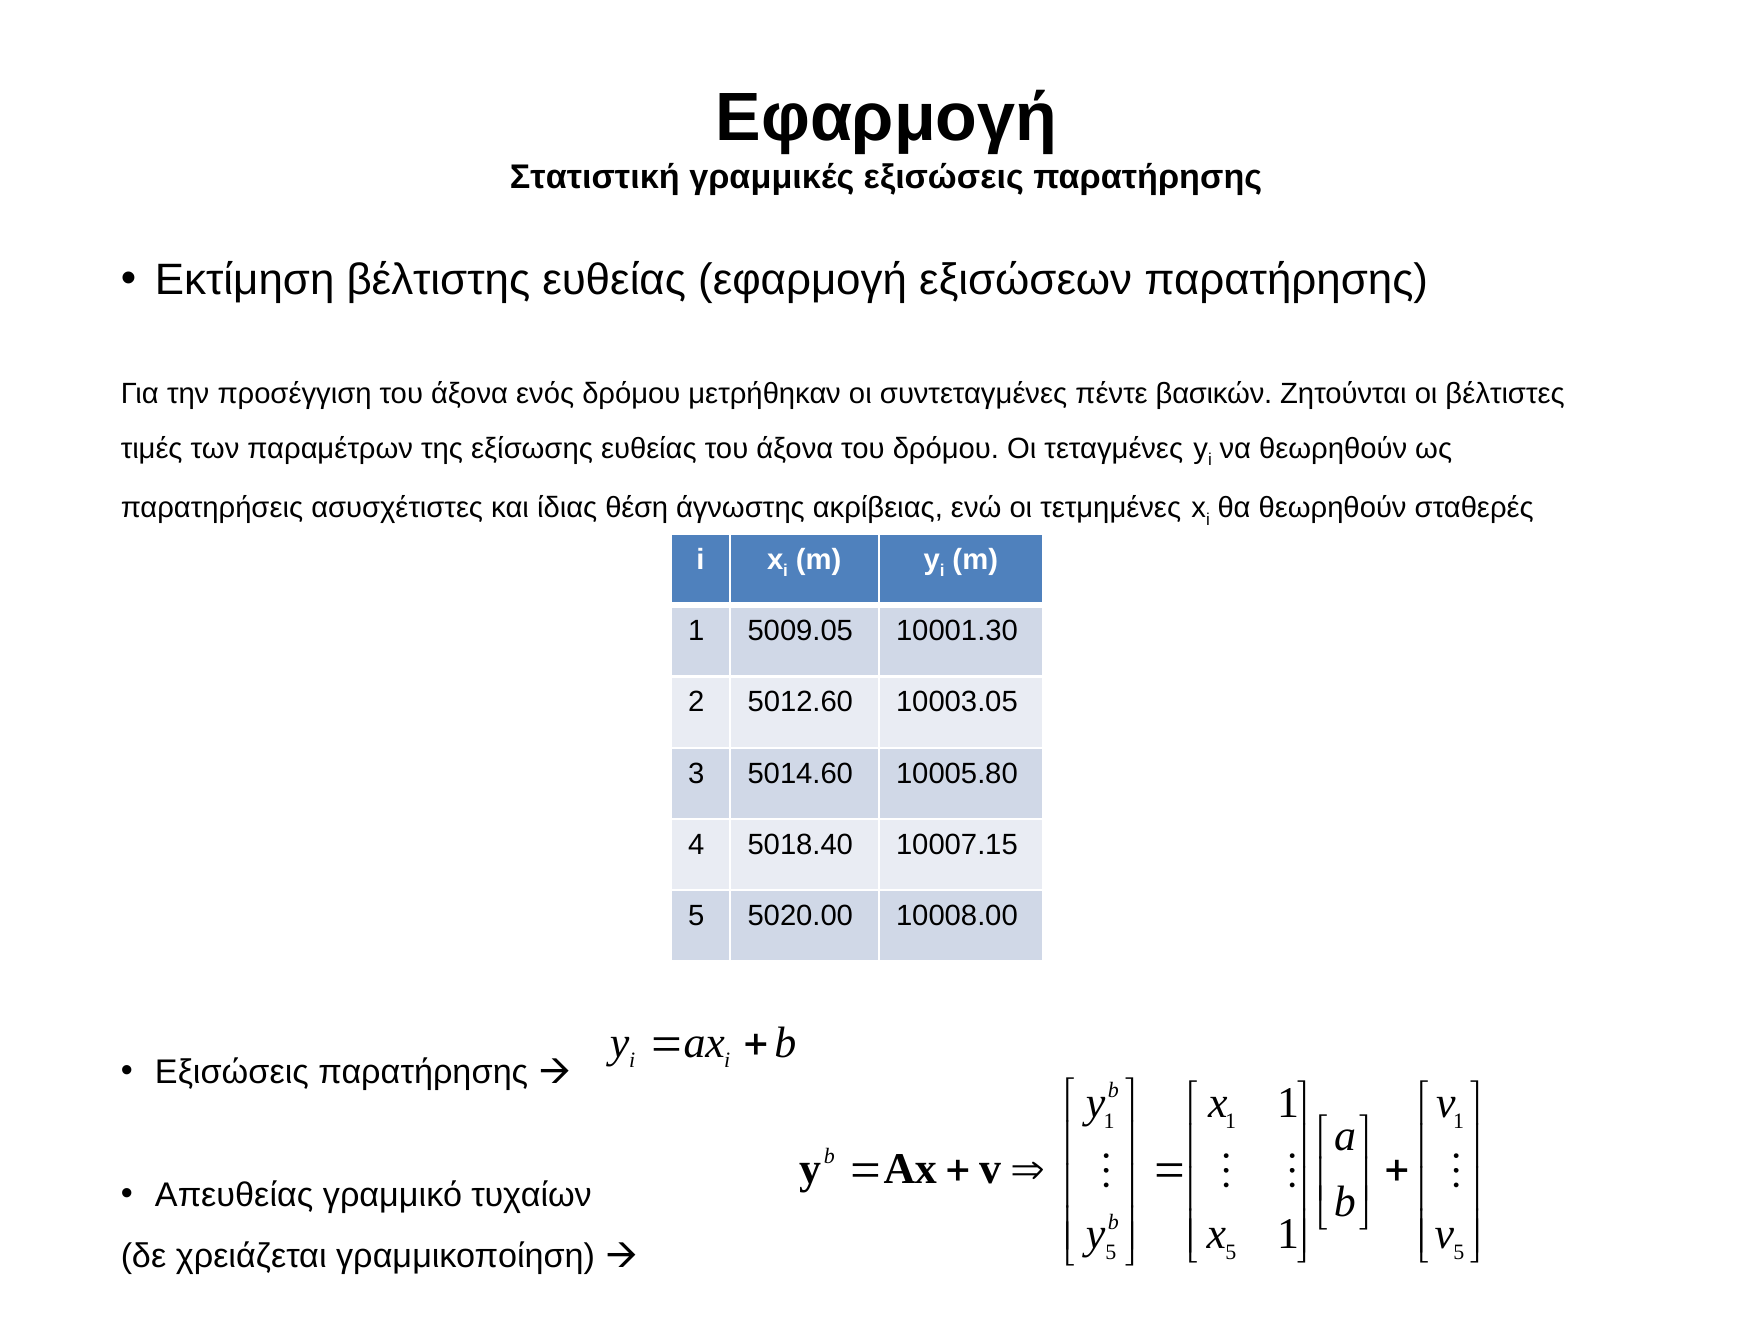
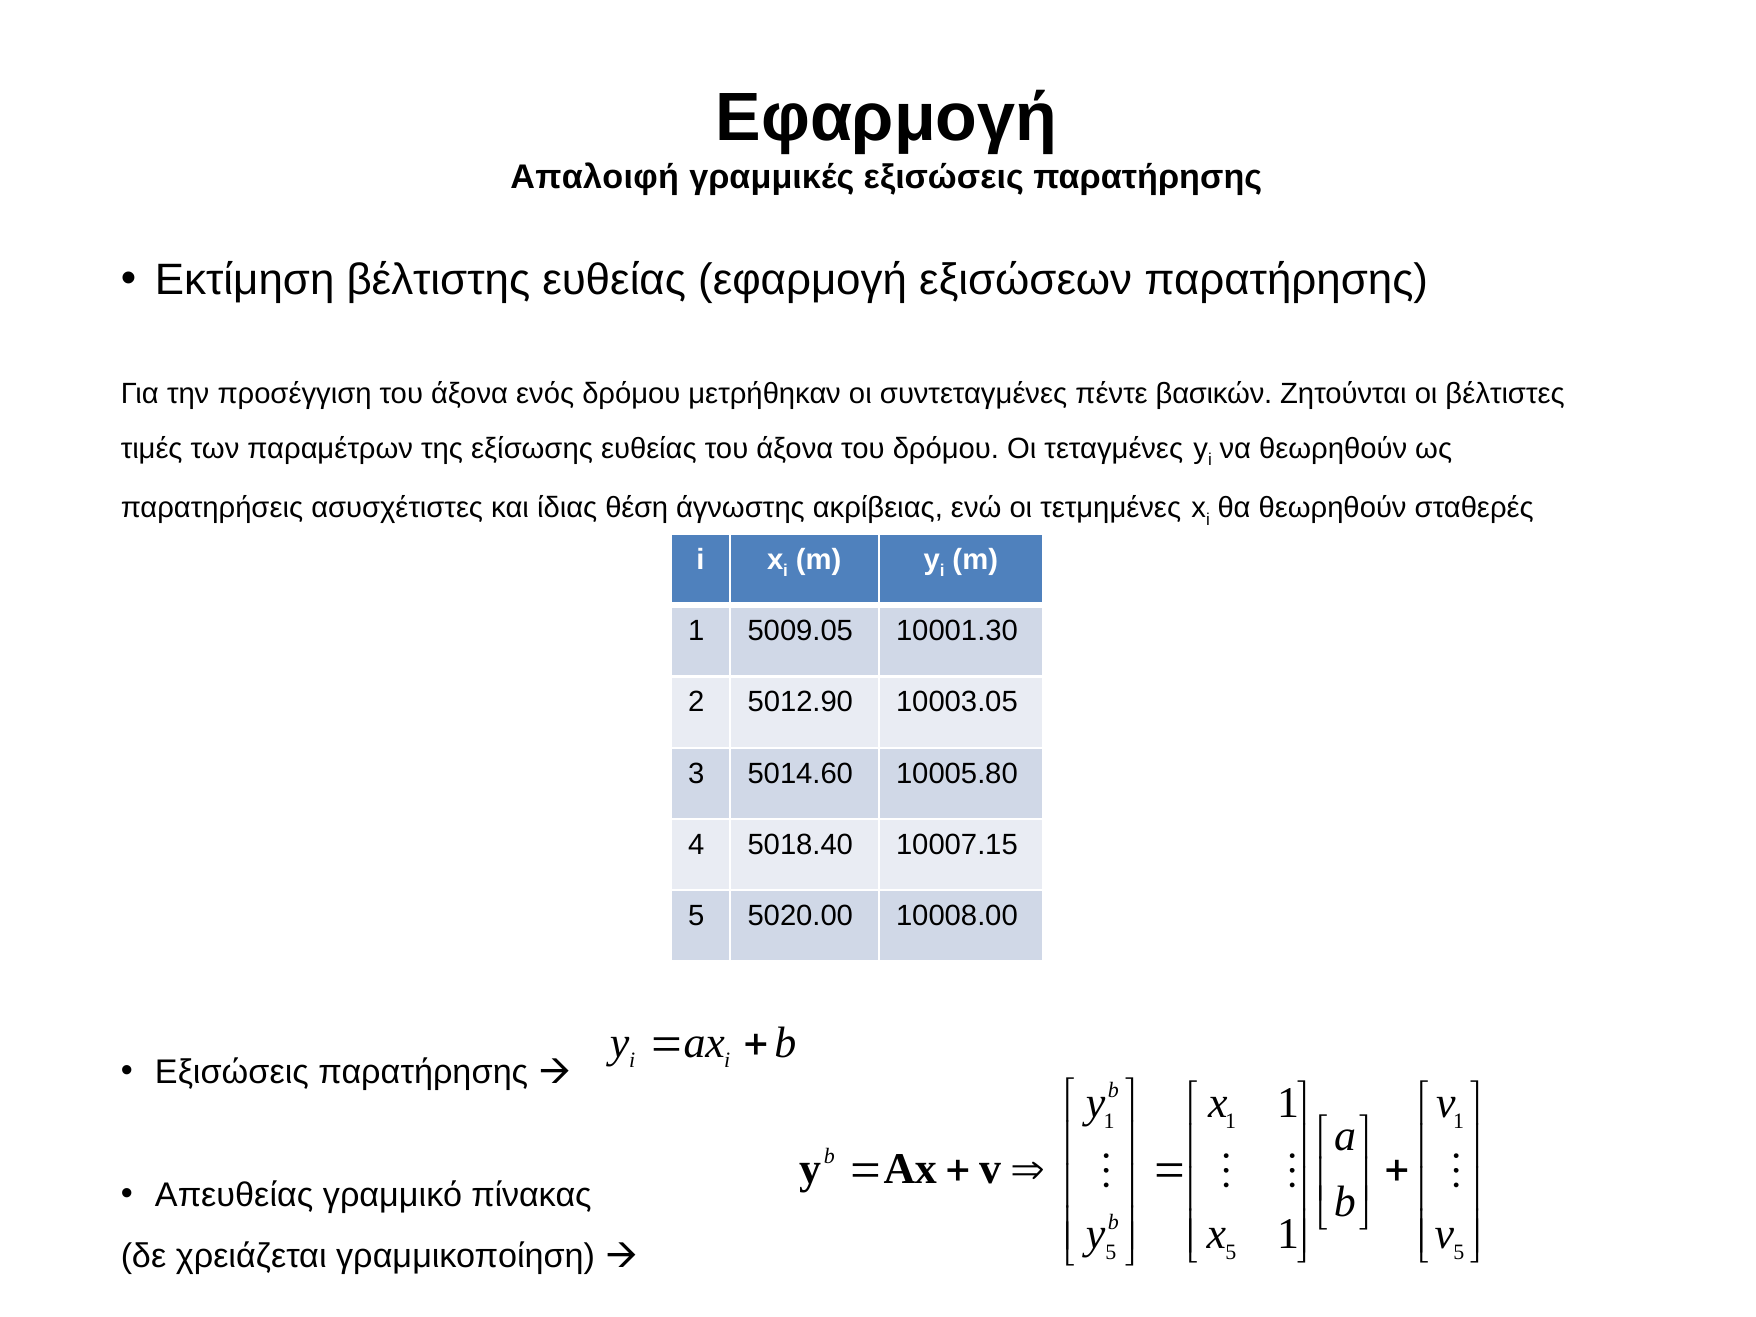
Στατιστική: Στατιστική -> Απαλοιφή
5012.60: 5012.60 -> 5012.90
τυχαίων: τυχαίων -> πίνακας
